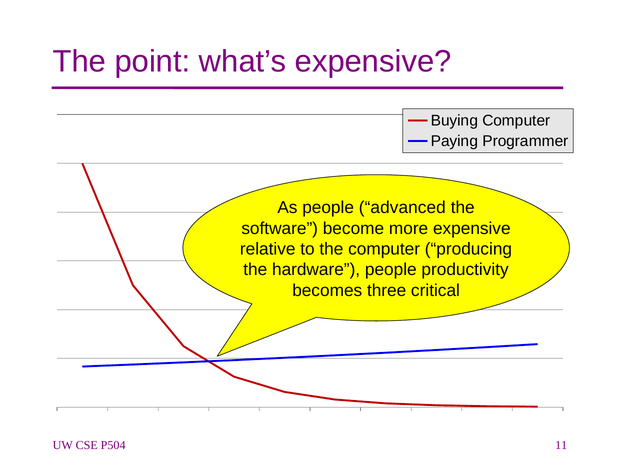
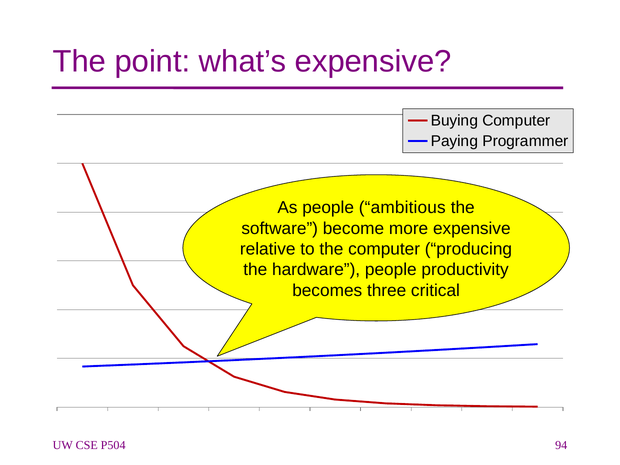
advanced: advanced -> ambitious
11: 11 -> 94
